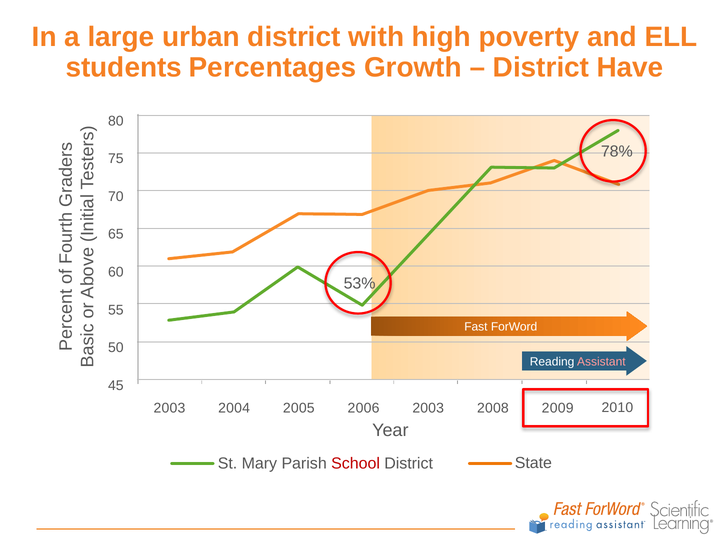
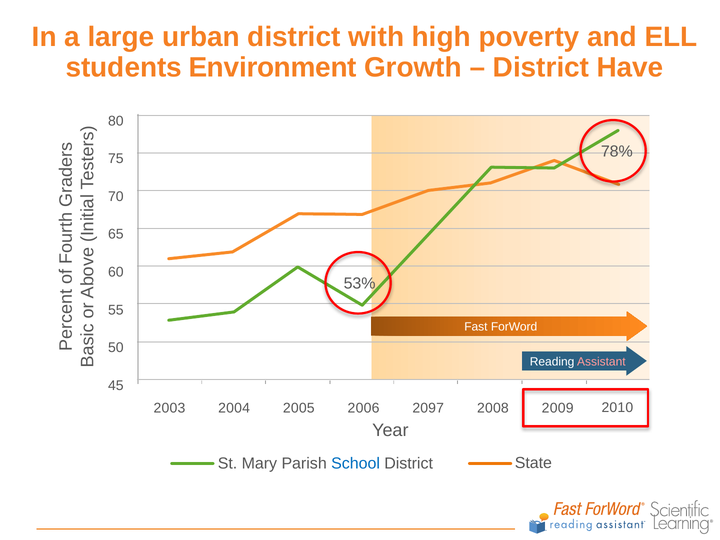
Percentages: Percentages -> Environment
2006 2003: 2003 -> 2097
School colour: red -> blue
